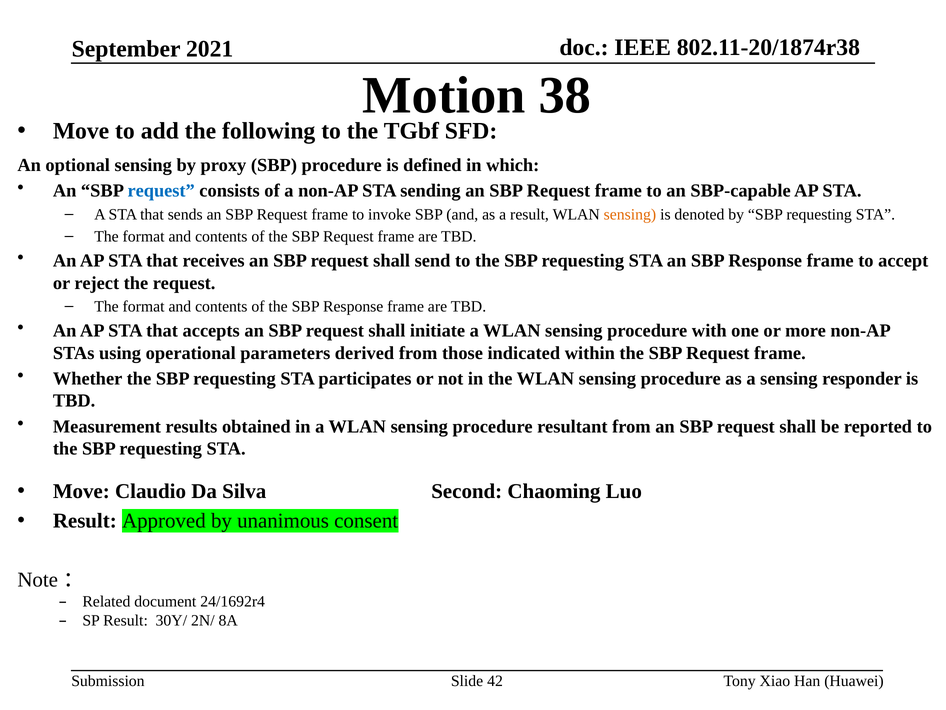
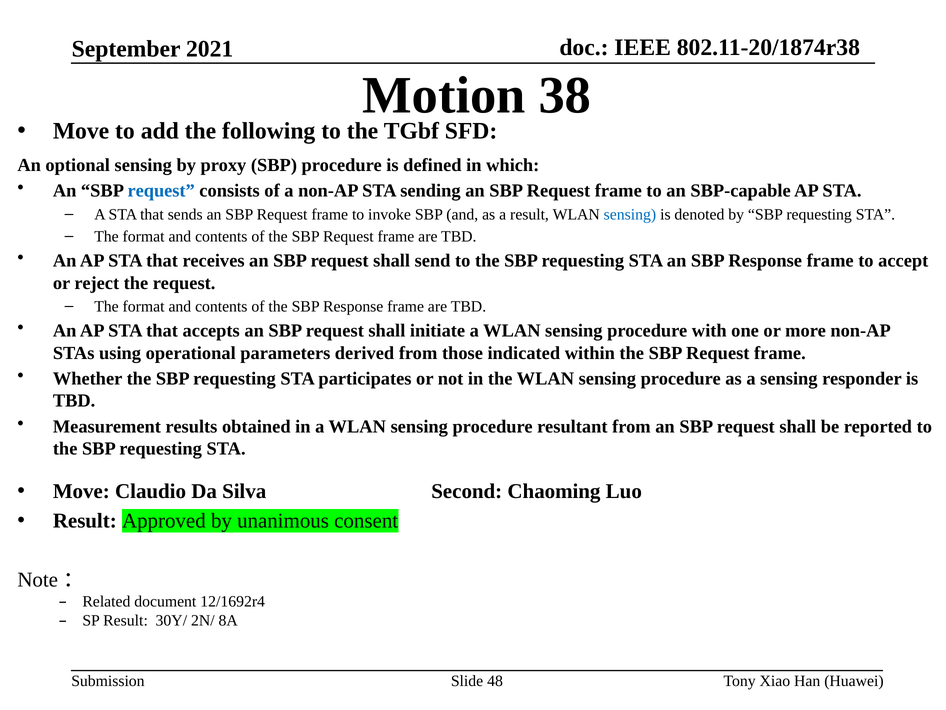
sensing at (630, 214) colour: orange -> blue
24/1692r4: 24/1692r4 -> 12/1692r4
42: 42 -> 48
